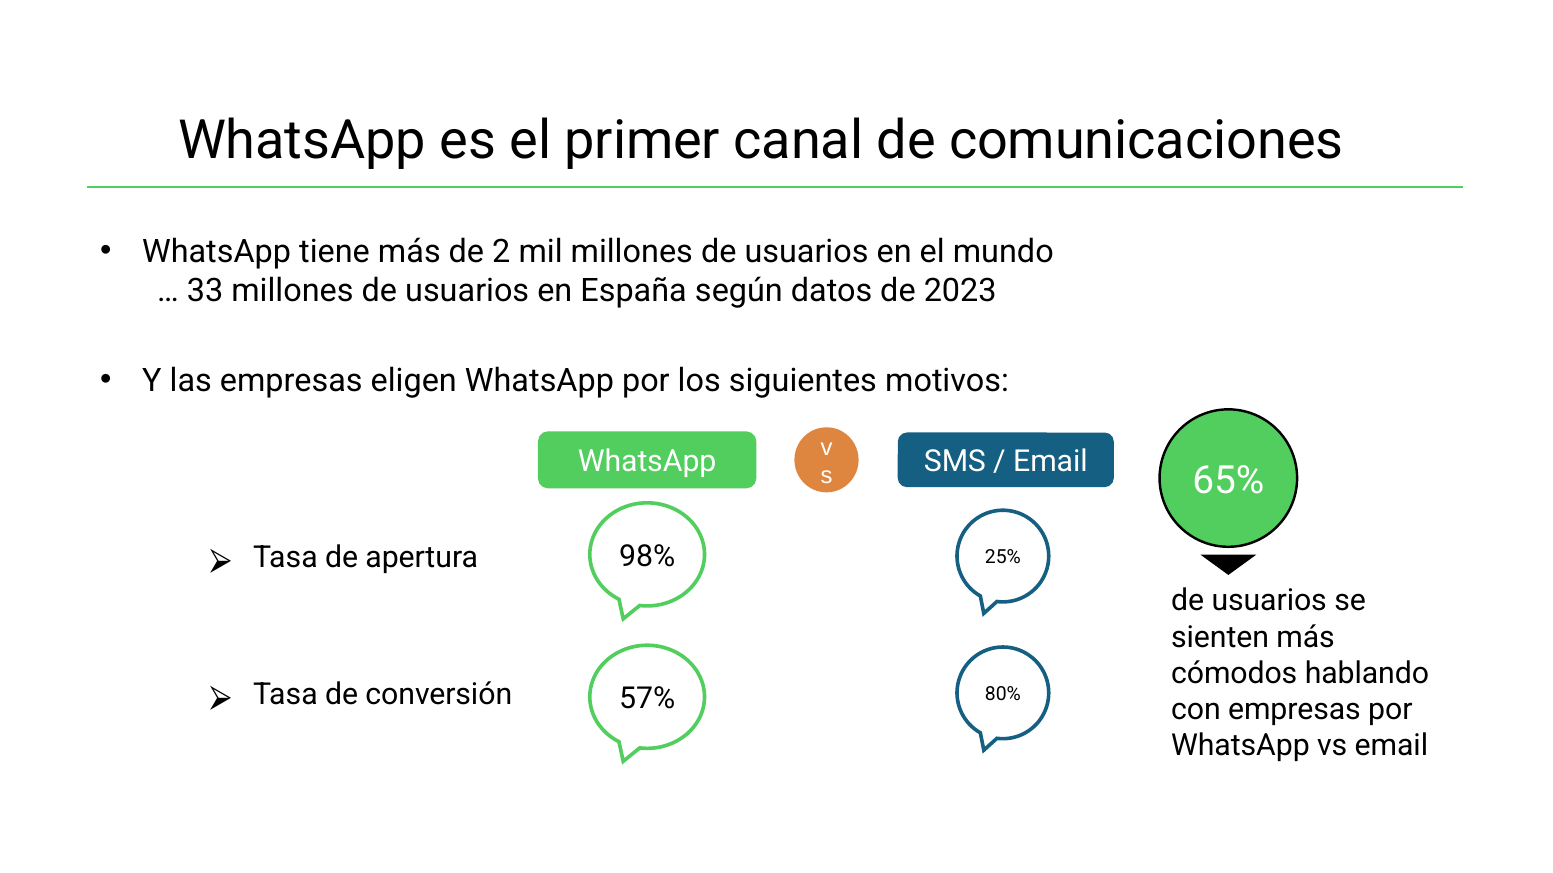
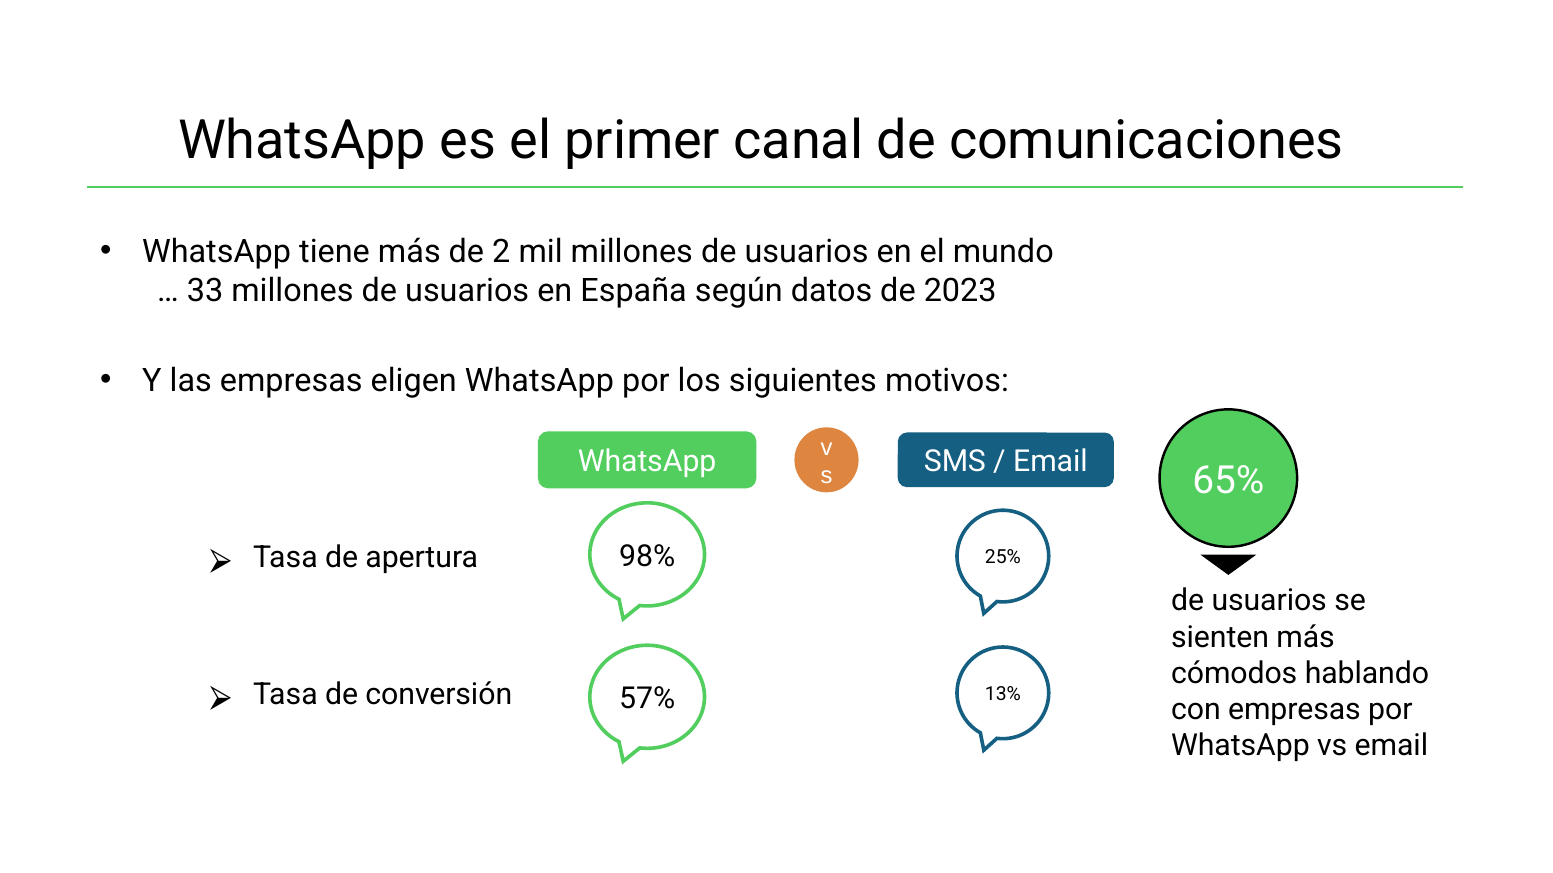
80%: 80% -> 13%
